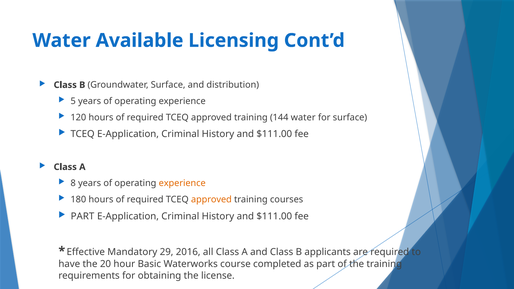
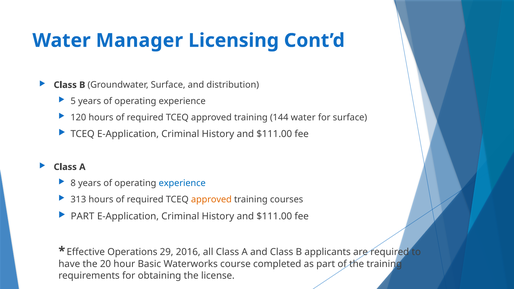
Available: Available -> Manager
experience at (182, 183) colour: orange -> blue
180: 180 -> 313
Mandatory: Mandatory -> Operations
